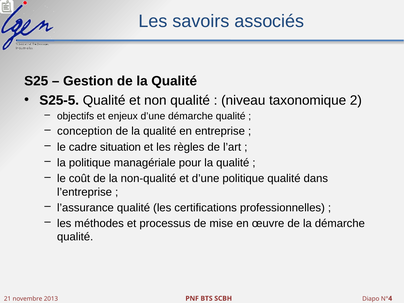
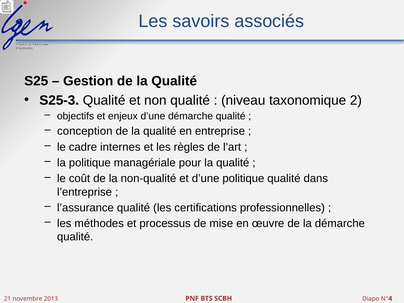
S25-5: S25-5 -> S25-3
situation: situation -> internes
